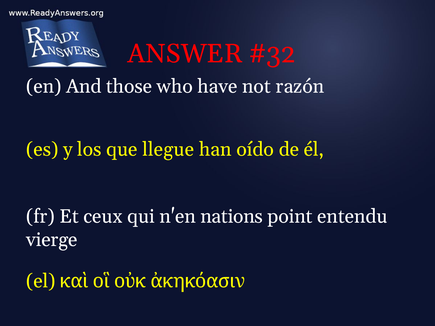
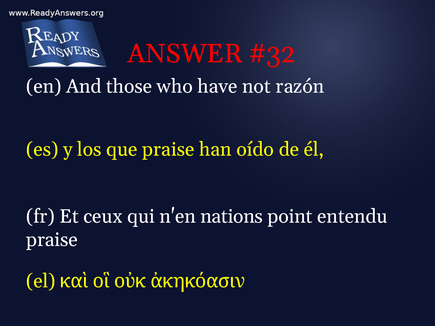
que llegue: llegue -> praise
vierge at (52, 240): vierge -> praise
